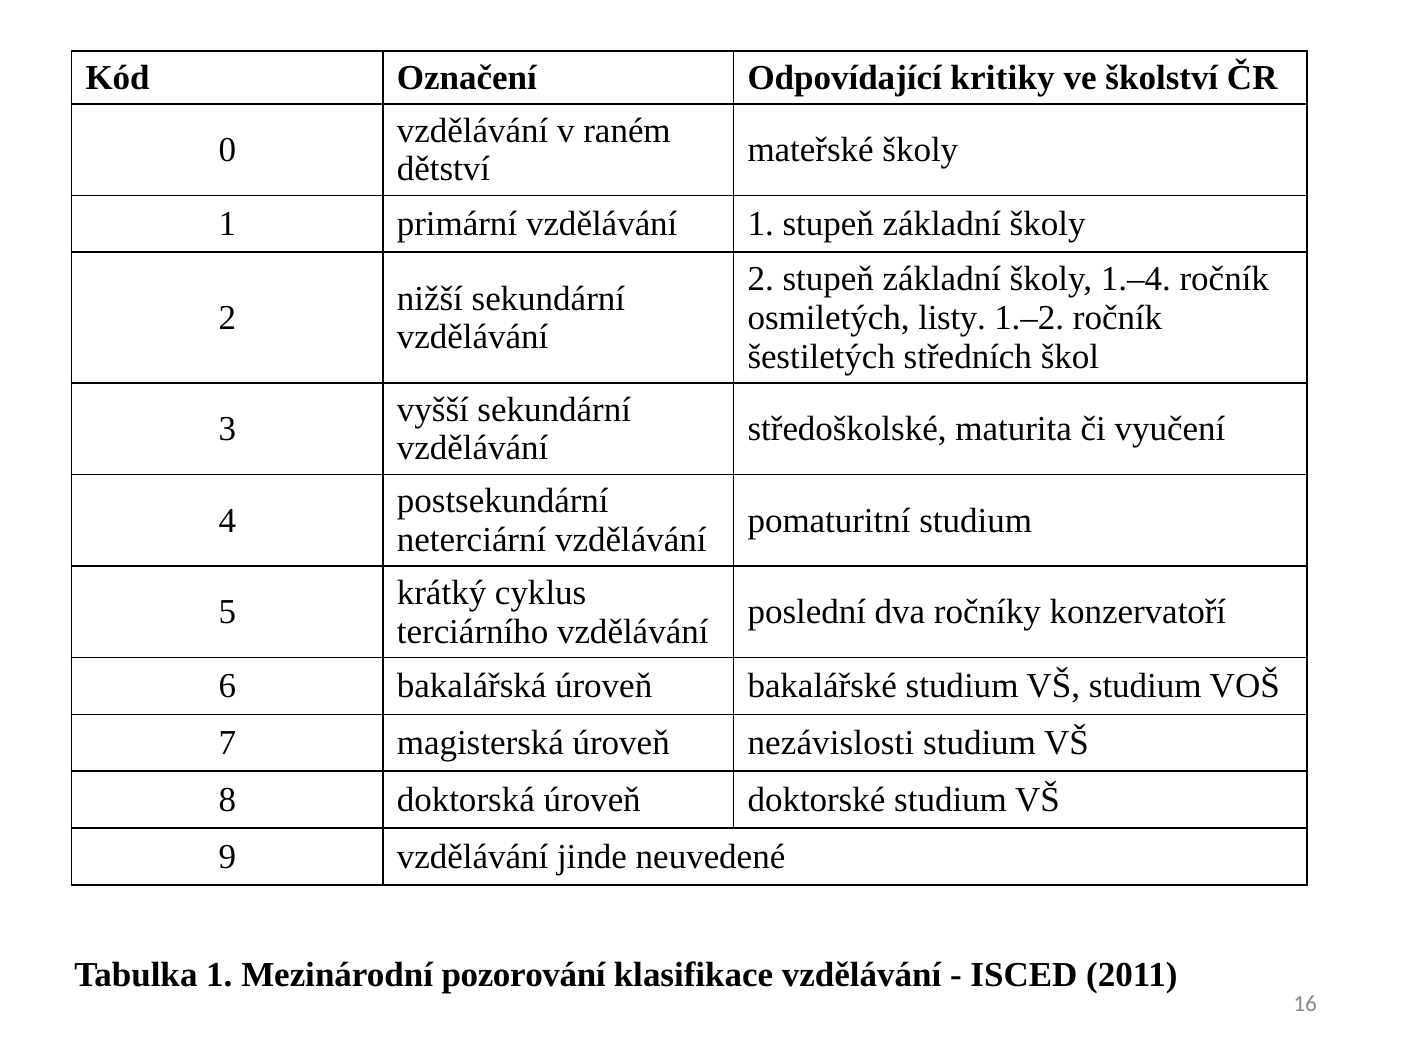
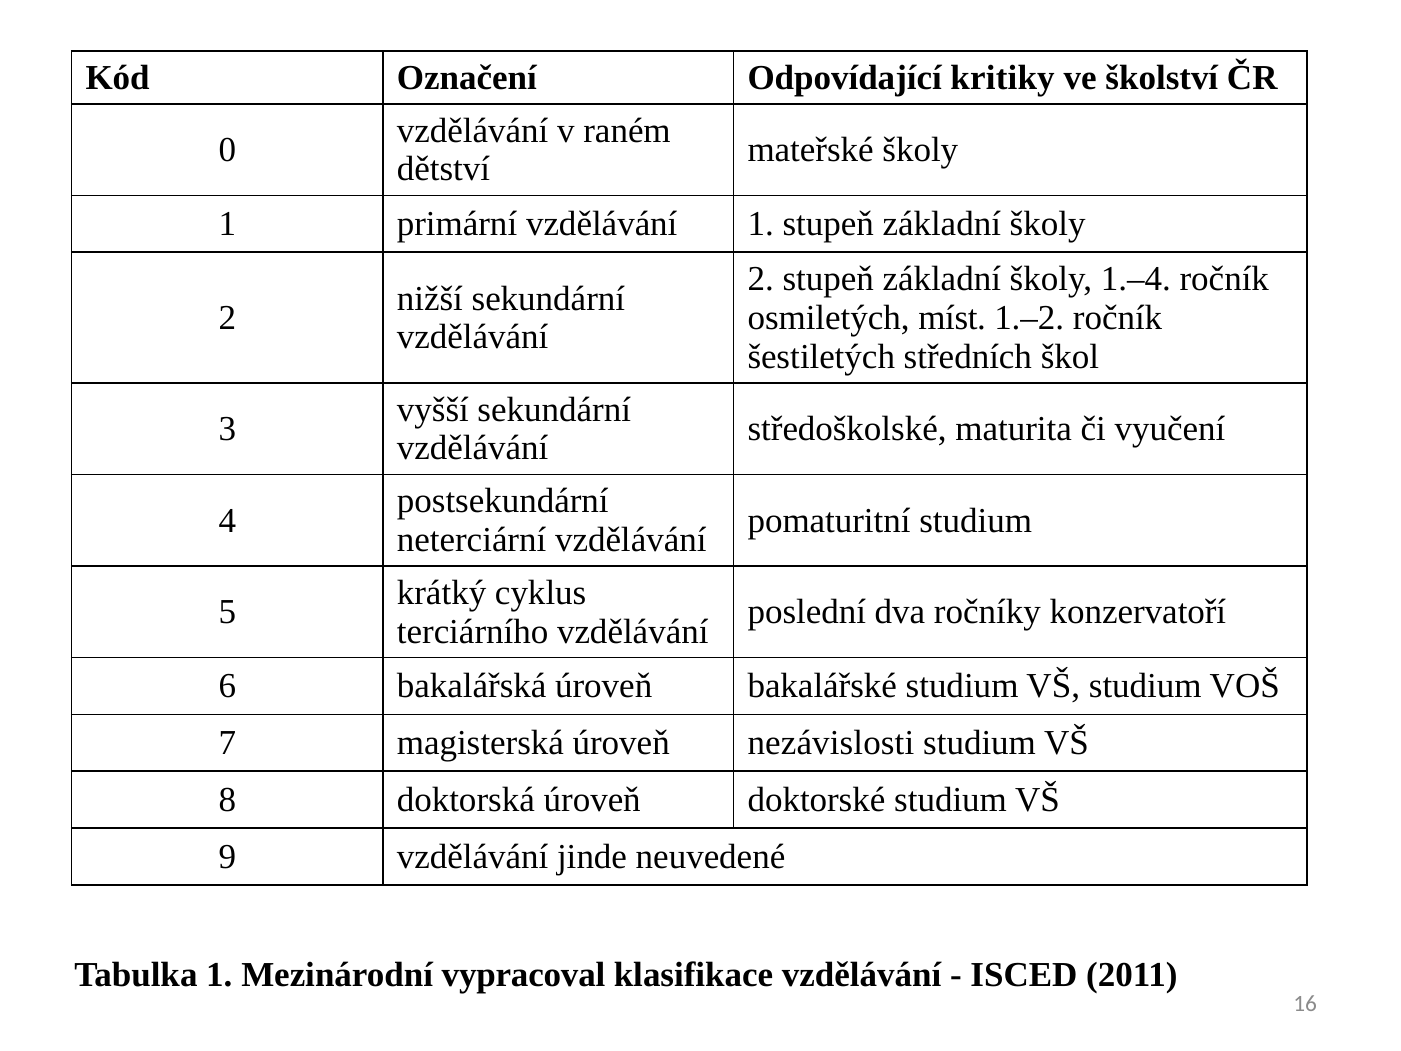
listy: listy -> míst
pozorování: pozorování -> vypracoval
